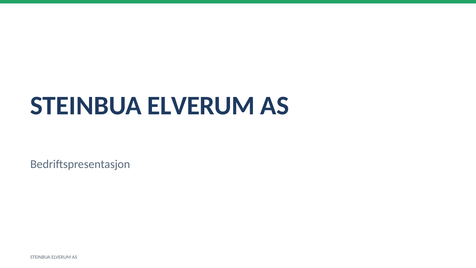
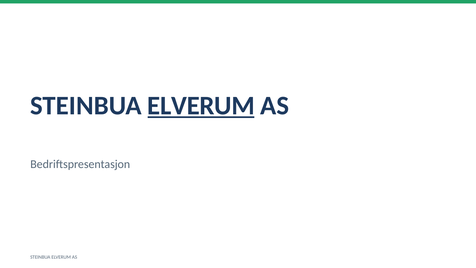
ELVERUM at (201, 106) underline: none -> present
